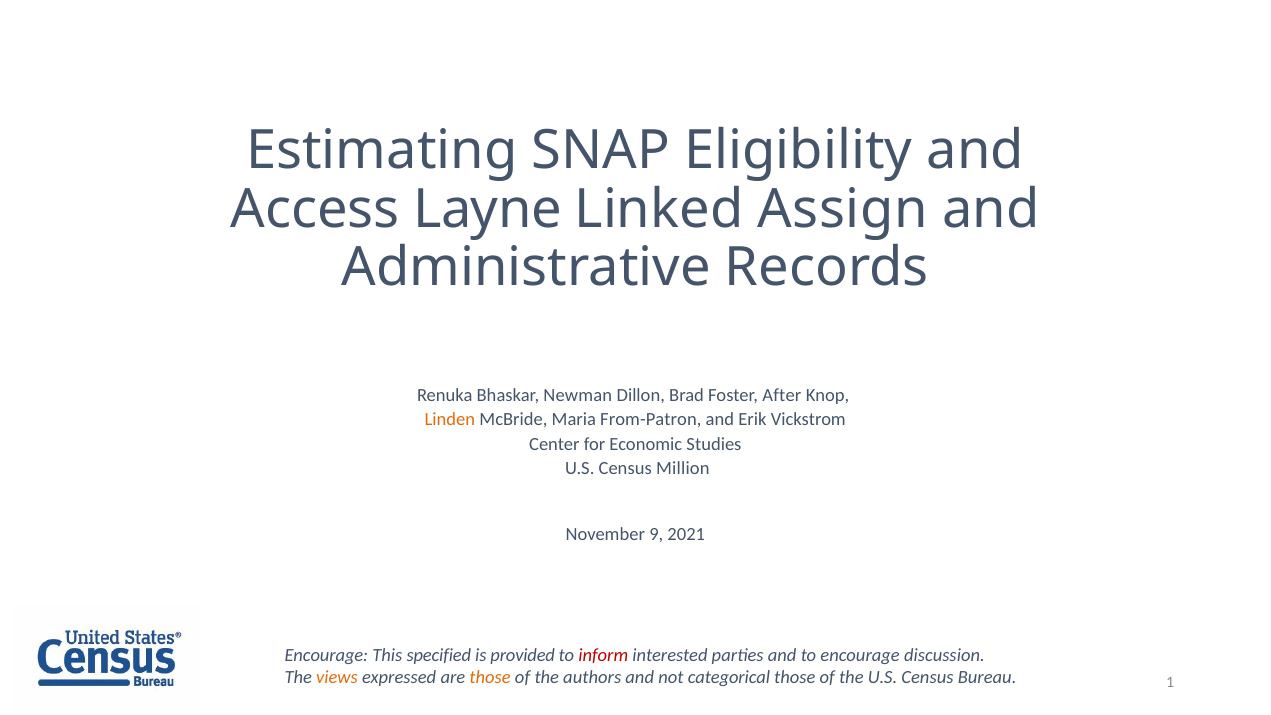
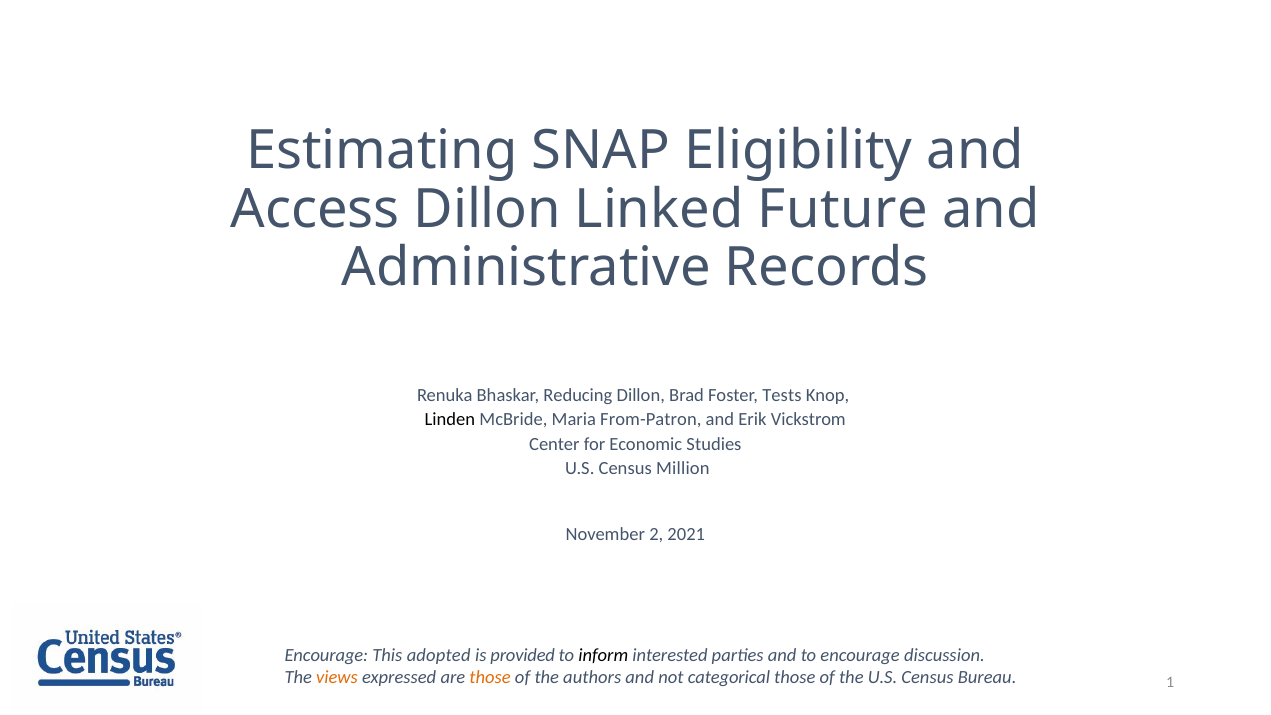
Access Layne: Layne -> Dillon
Assign: Assign -> Future
Newman: Newman -> Reducing
After: After -> Tests
Linden colour: orange -> black
9: 9 -> 2
specified: specified -> adopted
inform colour: red -> black
